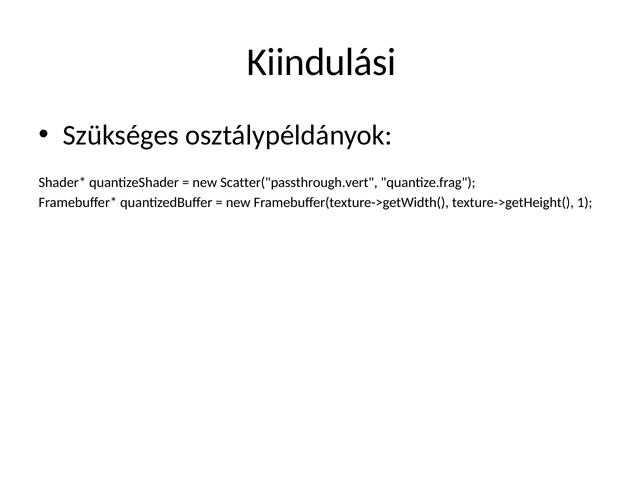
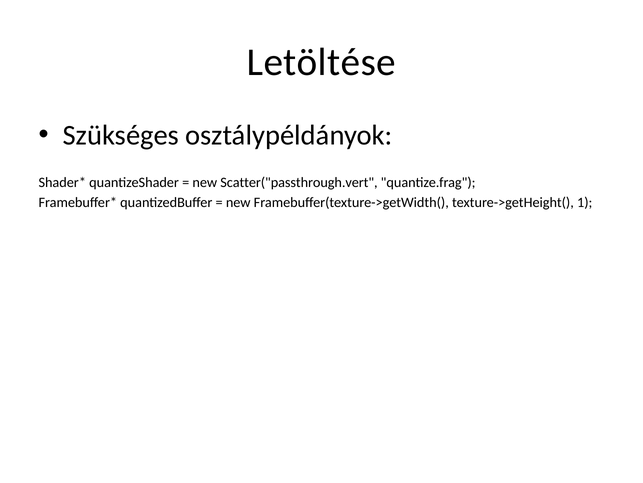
Kiindulási: Kiindulási -> Letöltése
